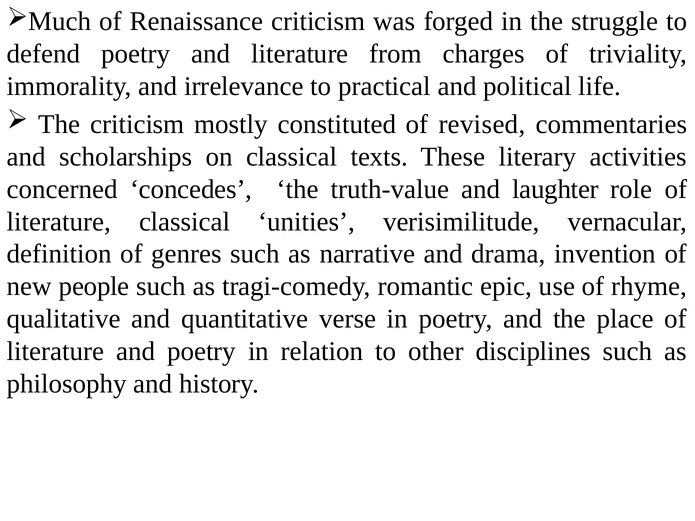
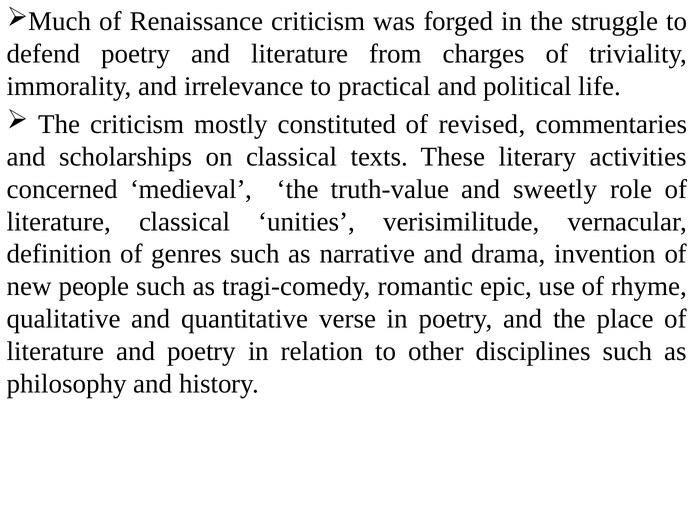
concedes: concedes -> medieval
laughter: laughter -> sweetly
